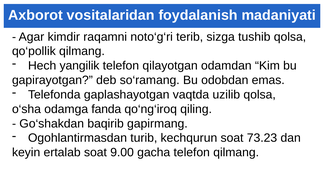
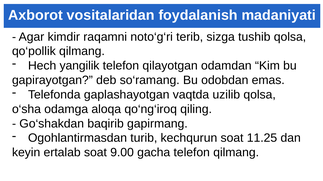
fanda: fanda -> aloqa
73.23: 73.23 -> 11.25
